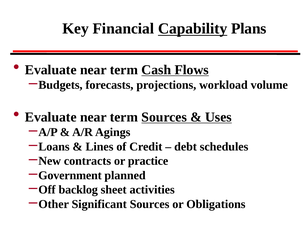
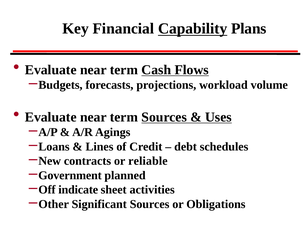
practice: practice -> reliable
backlog: backlog -> indicate
